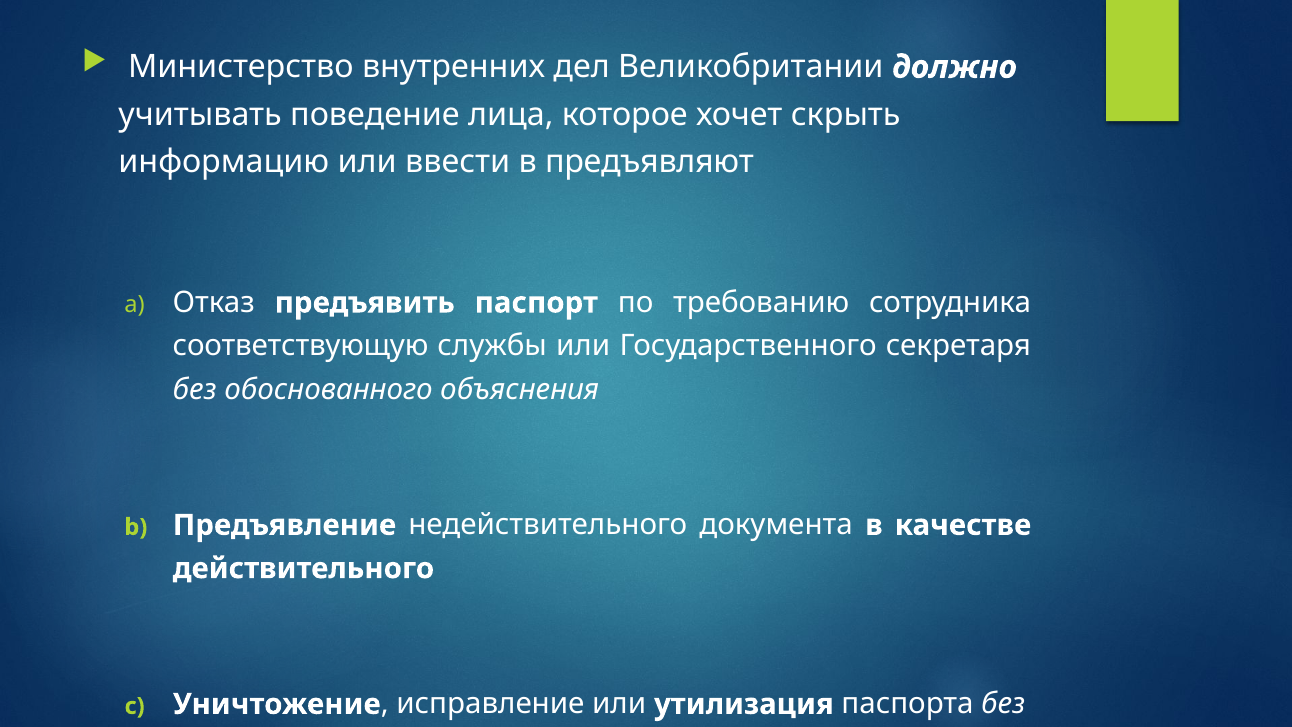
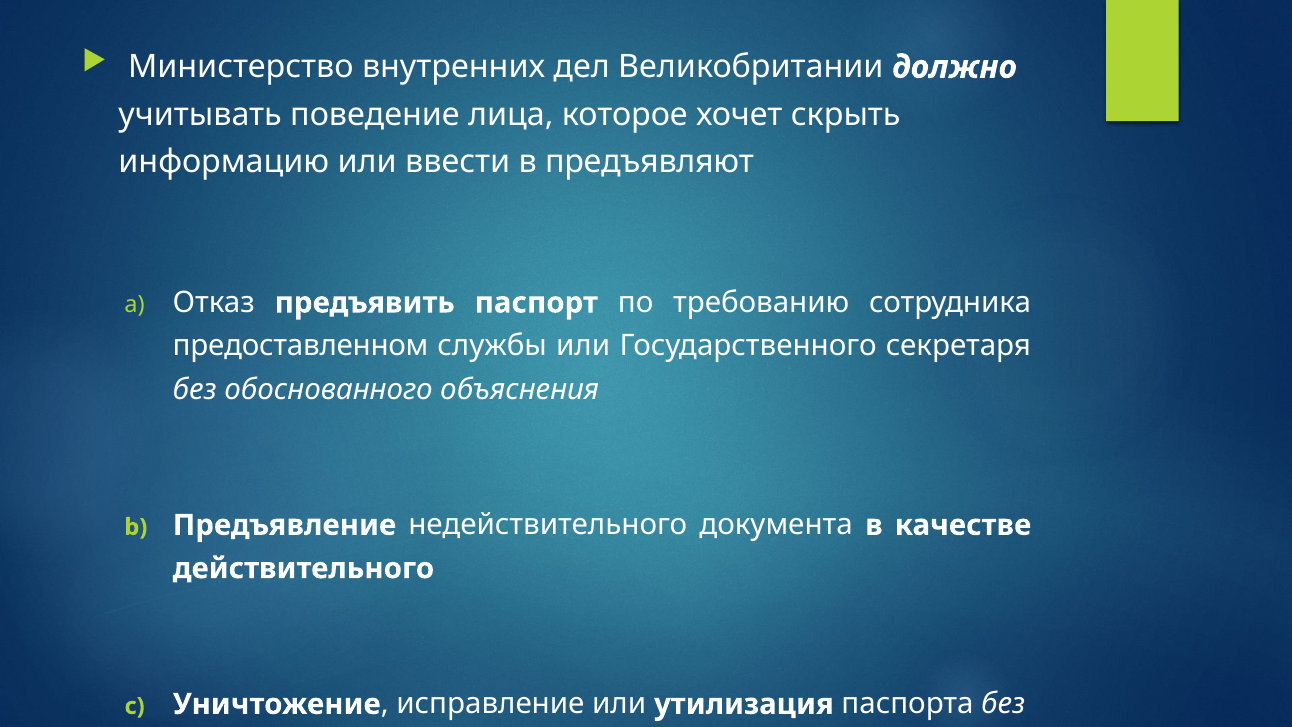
соответствующую: соответствующую -> предоставленном
